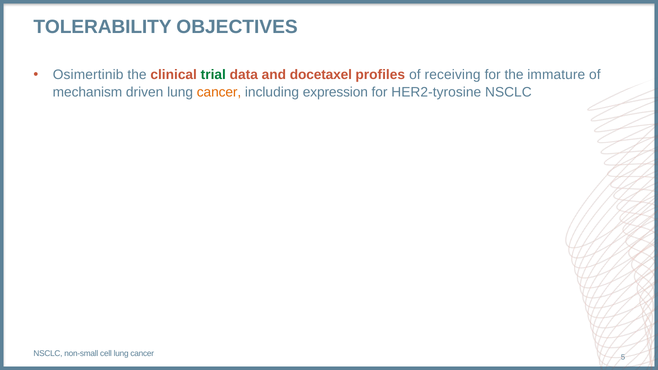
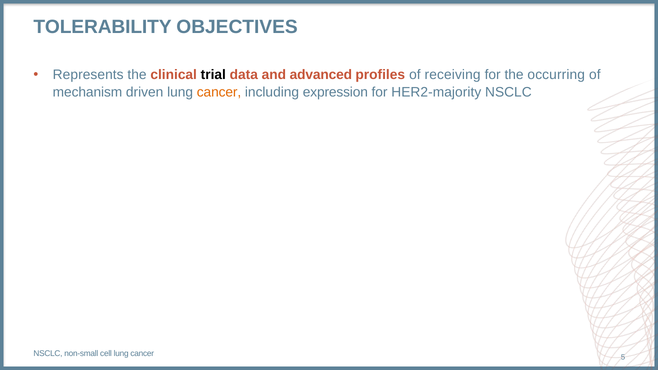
Osimertinib: Osimertinib -> Represents
trial colour: green -> black
docetaxel: docetaxel -> advanced
immature: immature -> occurring
HER2-tyrosine: HER2-tyrosine -> HER2-majority
